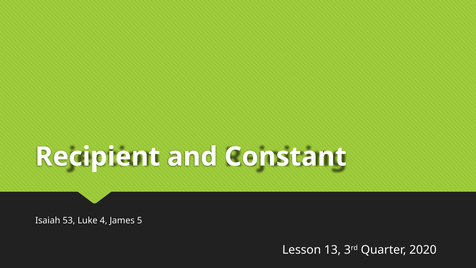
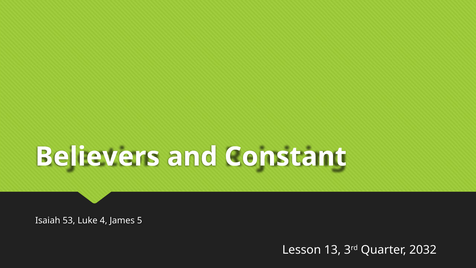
Recipient: Recipient -> Believers
2020: 2020 -> 2032
